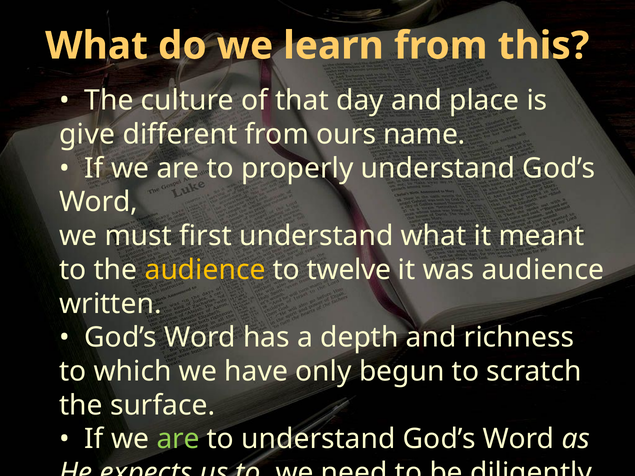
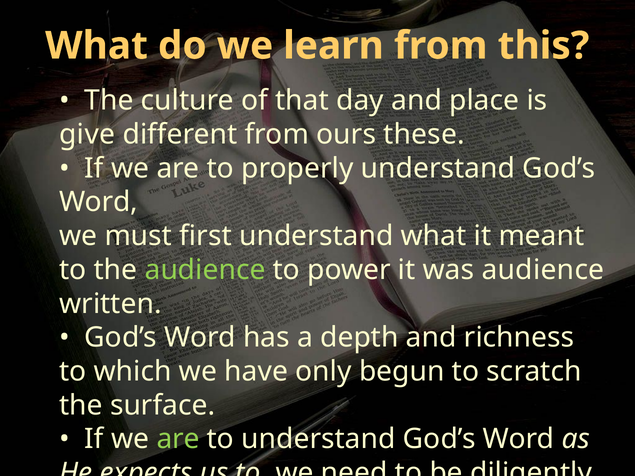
name: name -> these
audience at (205, 270) colour: yellow -> light green
twelve: twelve -> power
